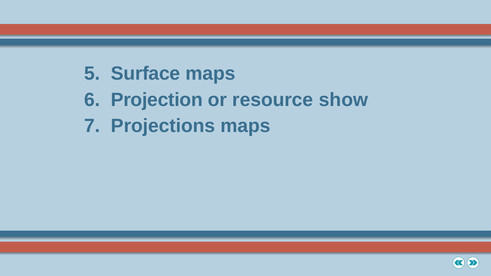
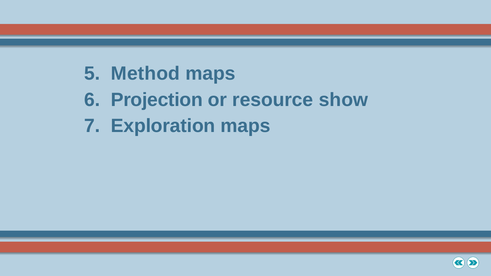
Surface: Surface -> Method
Projections: Projections -> Exploration
